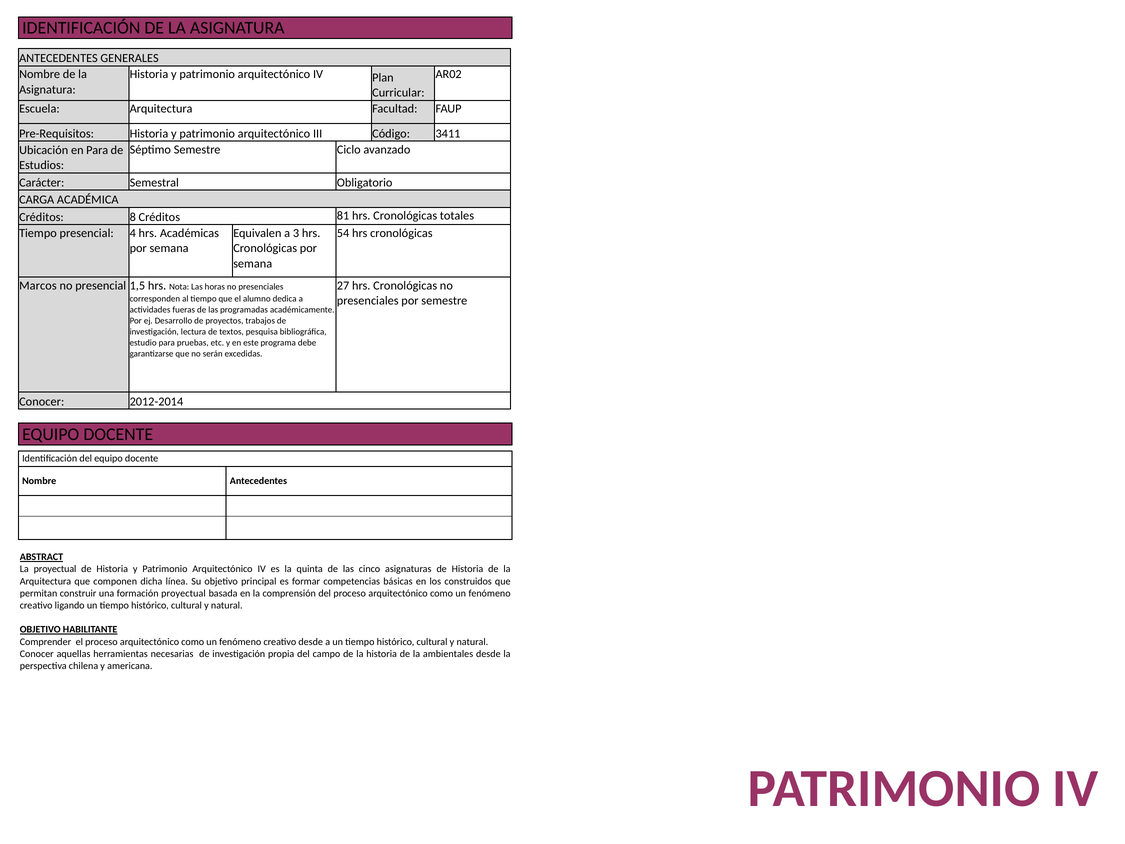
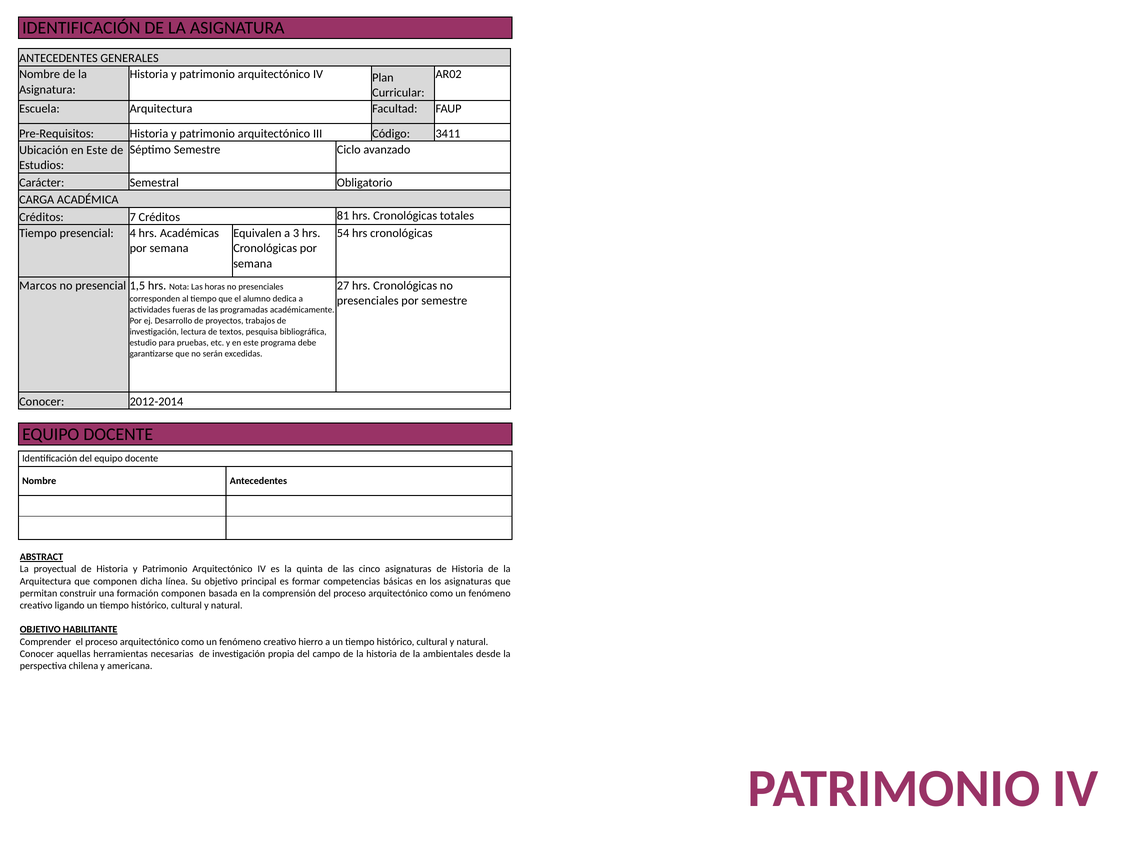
Ubicación en Para: Para -> Este
8: 8 -> 7
los construidos: construidos -> asignaturas
formación proyectual: proyectual -> componen
creativo desde: desde -> hierro
